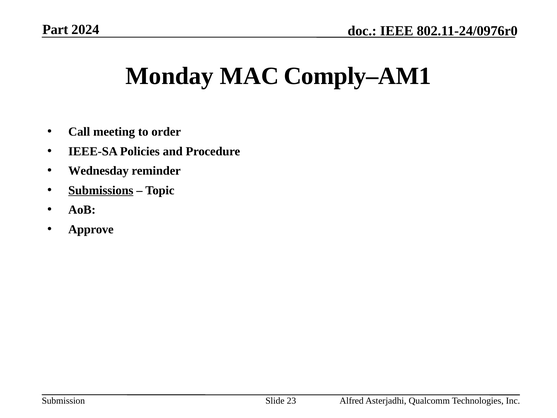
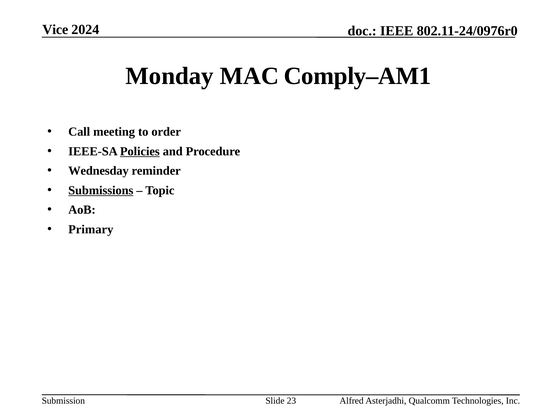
Part: Part -> Vice
Policies underline: none -> present
Approve: Approve -> Primary
